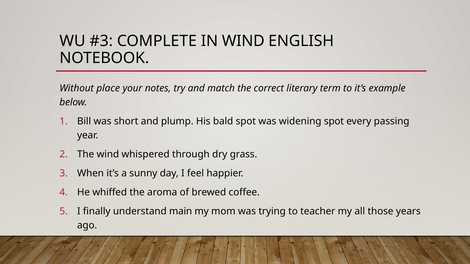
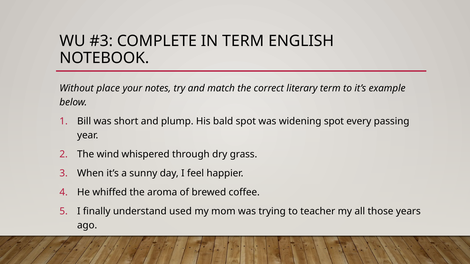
IN WIND: WIND -> TERM
main: main -> used
